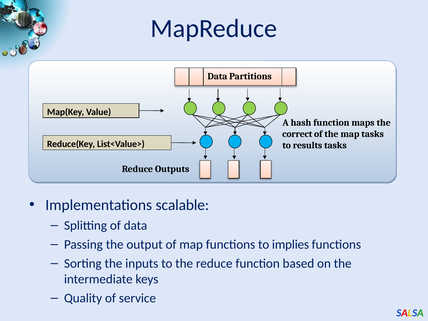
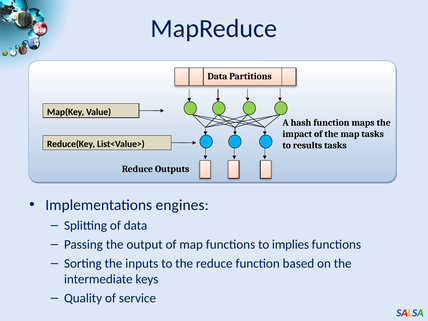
correct: correct -> impact
scalable: scalable -> engines
